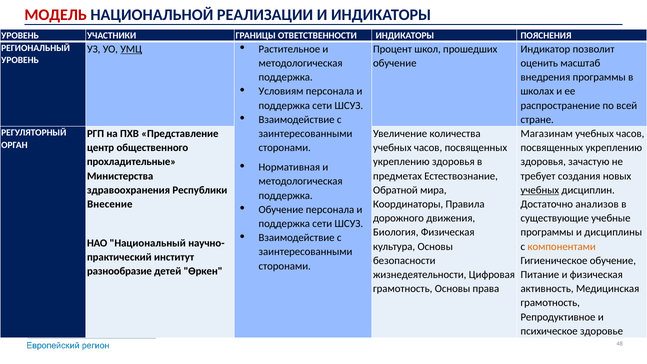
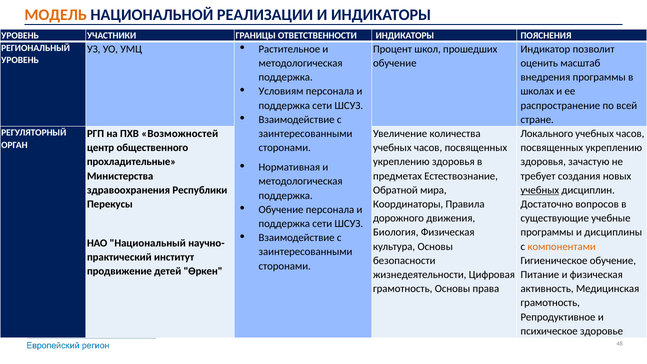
МОДЕЛЬ colour: red -> orange
УМЦ underline: present -> none
Представление: Представление -> Возможностей
Магазинам: Магазинам -> Локального
Внесение: Внесение -> Перекусы
анализов: анализов -> вопросов
разнообразие: разнообразие -> продвижение
